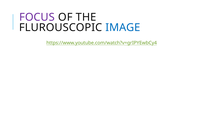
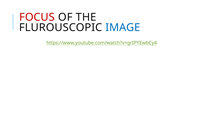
FOCUS colour: purple -> red
